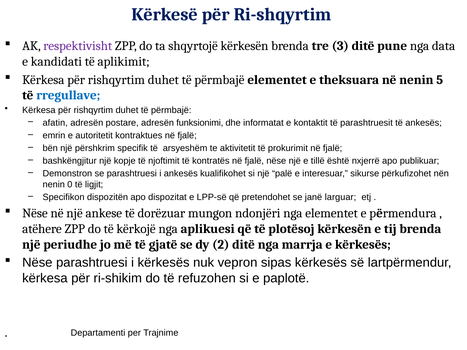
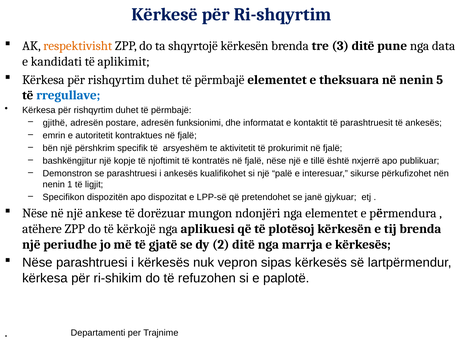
respektivisht colour: purple -> orange
afatin: afatin -> gjithë
0: 0 -> 1
larguar: larguar -> gjykuar
